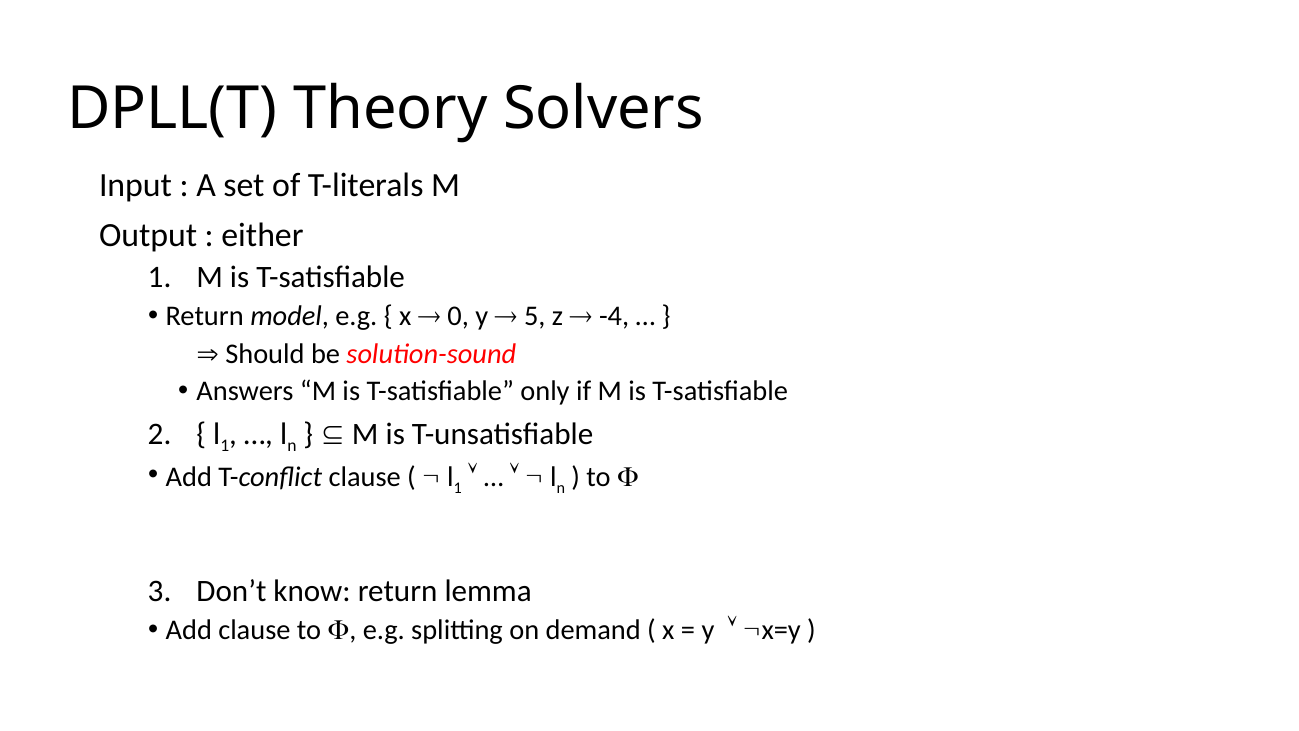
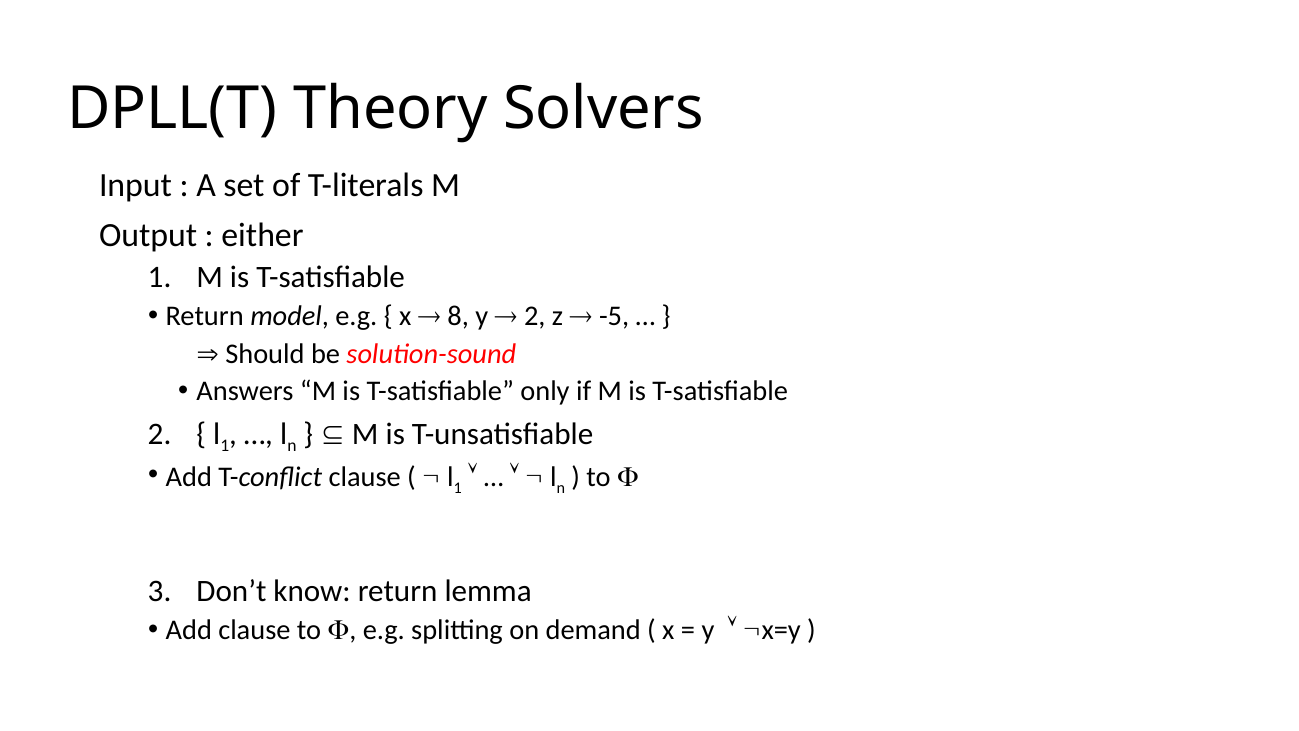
0: 0 -> 8
5 at (535, 316): 5 -> 2
-4: -4 -> -5
